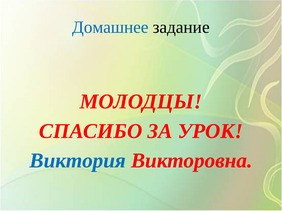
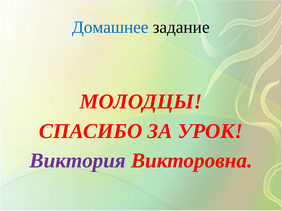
Виктория colour: blue -> purple
